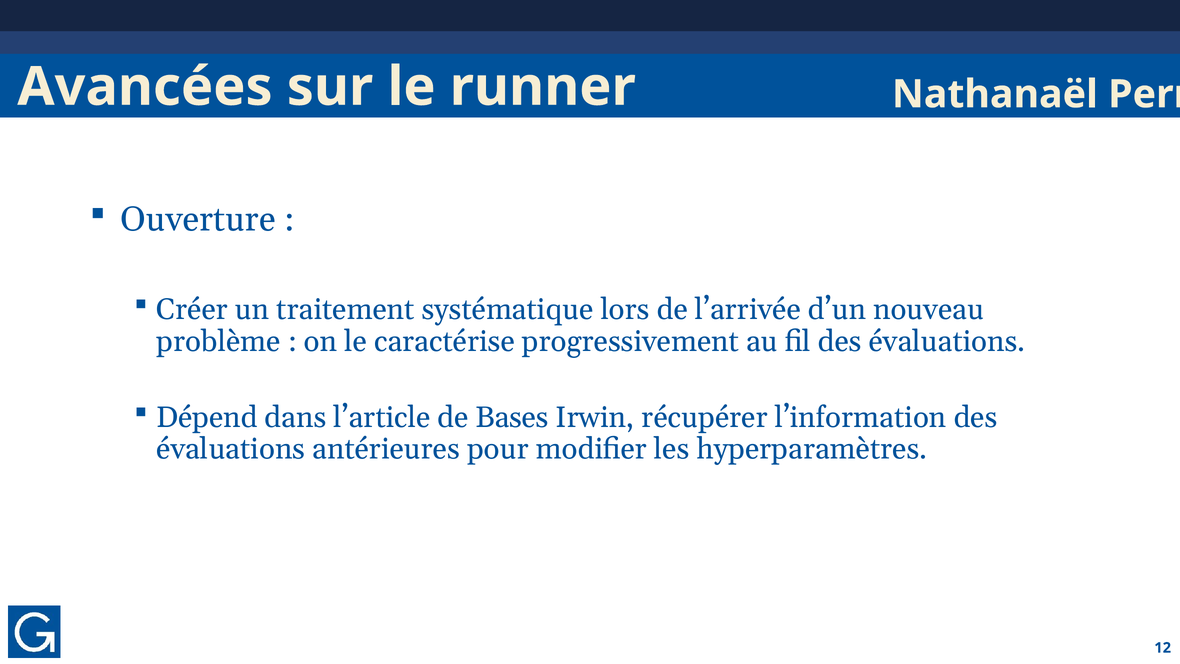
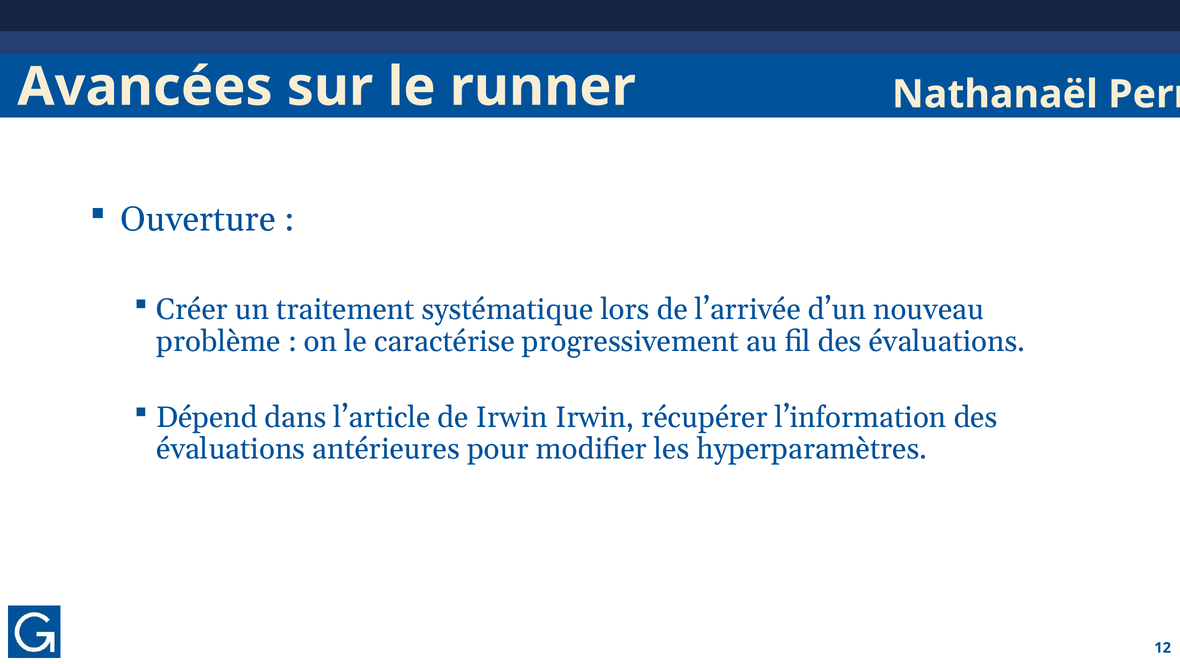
de Bases: Bases -> Irwin
